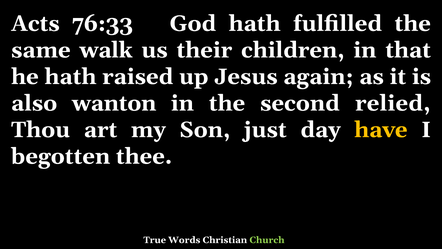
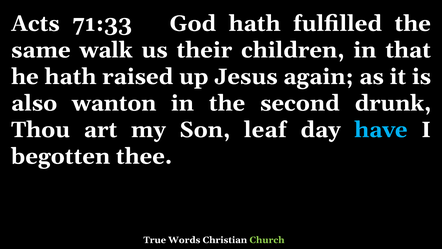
76:33: 76:33 -> 71:33
relied: relied -> drunk
just: just -> leaf
have colour: yellow -> light blue
